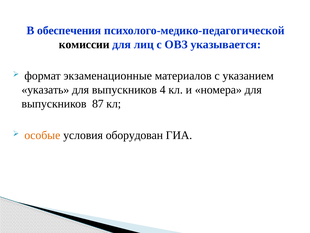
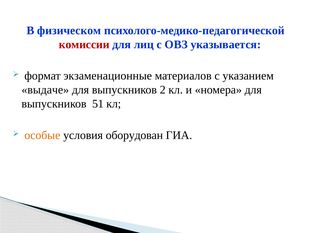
обеспечения: обеспечения -> физическом
комиссии colour: black -> red
указать: указать -> выдаче
4: 4 -> 2
87: 87 -> 51
